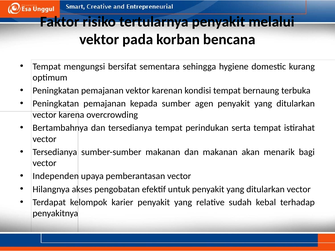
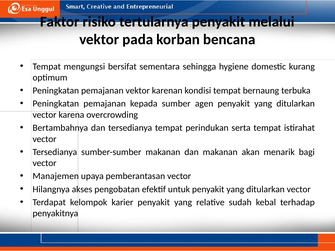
Independen: Independen -> Manajemen
